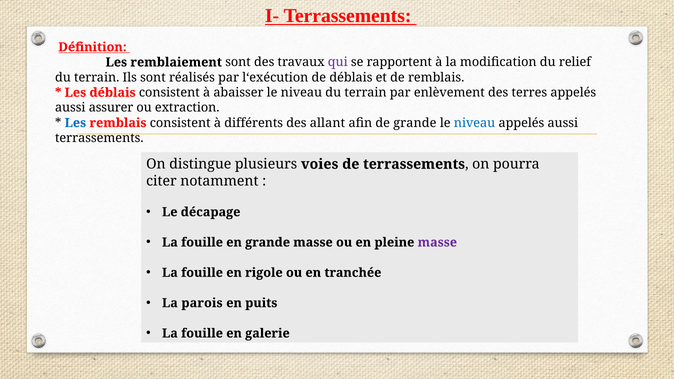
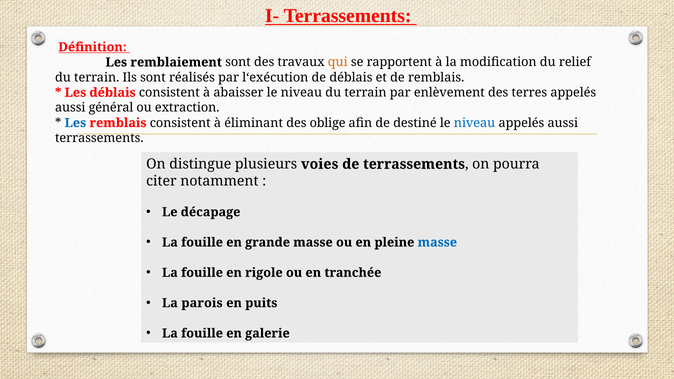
qui colour: purple -> orange
assurer: assurer -> général
différents: différents -> éliminant
allant: allant -> oblige
de grande: grande -> destiné
masse at (437, 242) colour: purple -> blue
